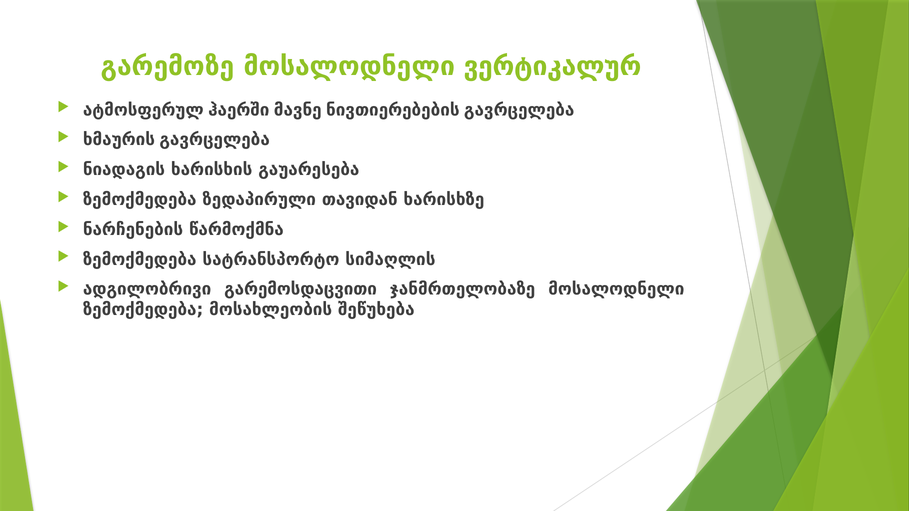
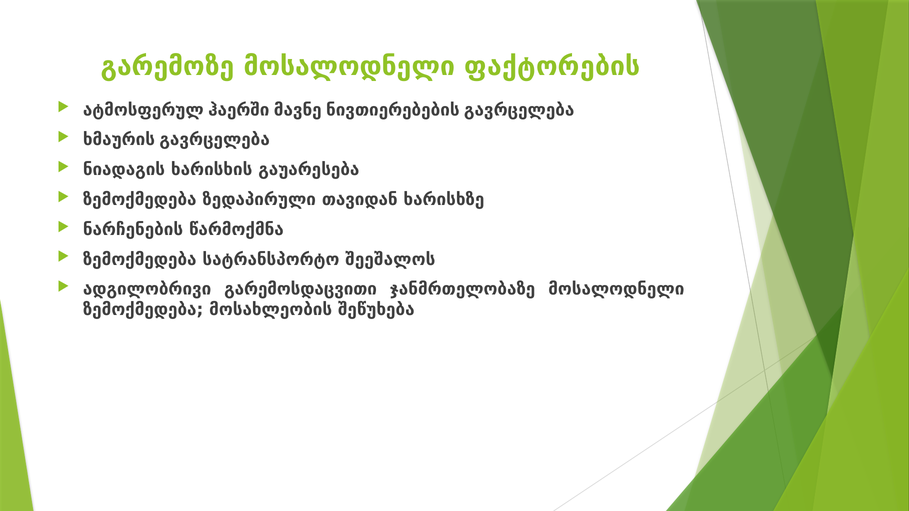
ვერტიკალურ: ვერტიკალურ -> ფაქტორების
სიმაღლის: სიმაღლის -> შეეშალოს
